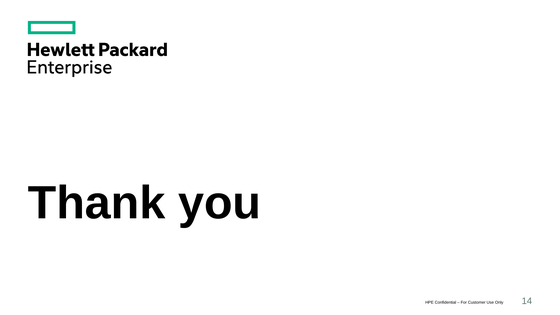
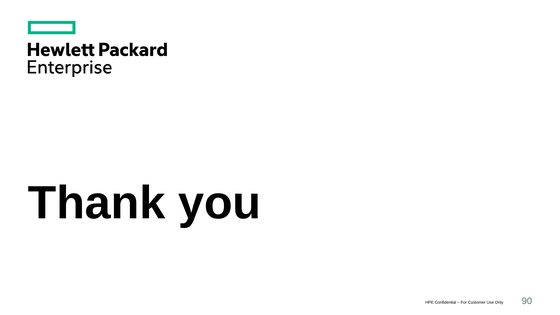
14: 14 -> 90
